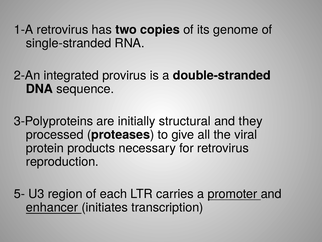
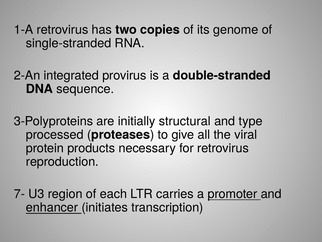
they: they -> type
5-: 5- -> 7-
